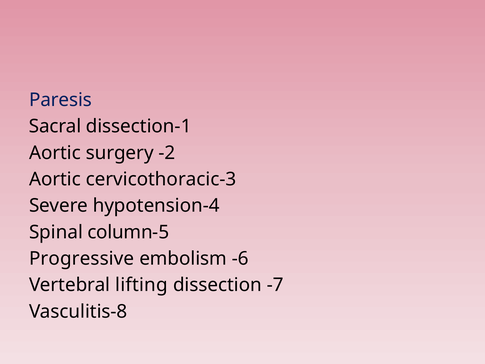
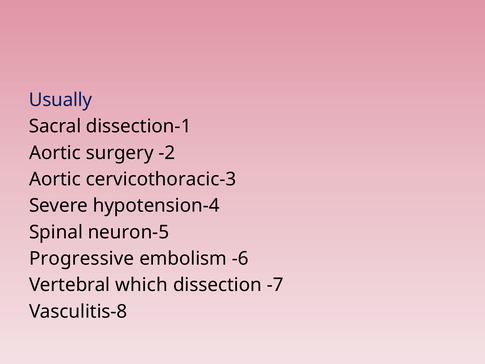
Paresis: Paresis -> Usually
column: column -> neuron
lifting: lifting -> which
